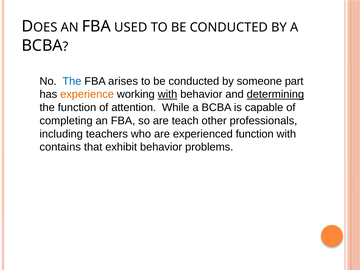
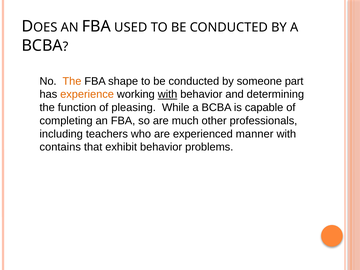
The at (72, 81) colour: blue -> orange
arises: arises -> shape
determining underline: present -> none
attention: attention -> pleasing
teach: teach -> much
experienced function: function -> manner
